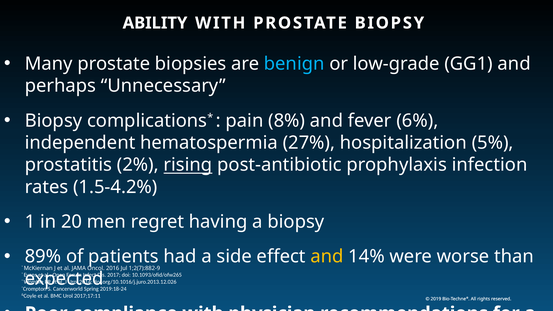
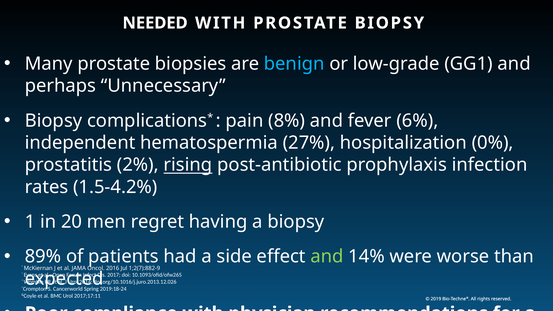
ABILITY: ABILITY -> NEEDED
5%: 5% -> 0%
and at (327, 257) colour: yellow -> light green
